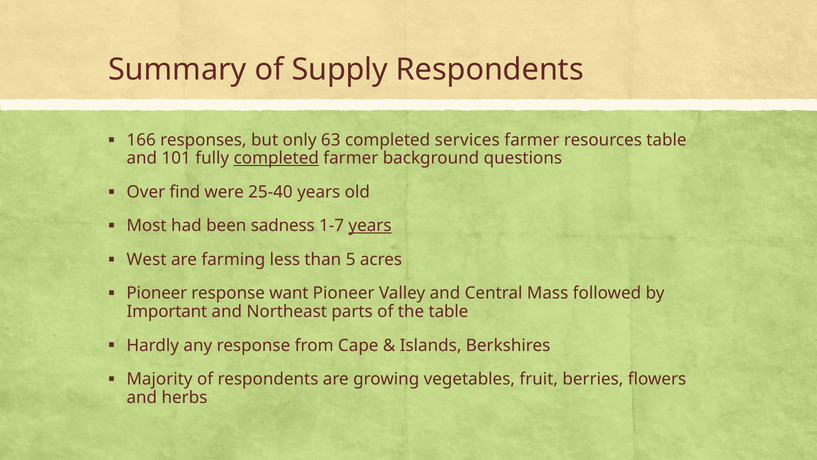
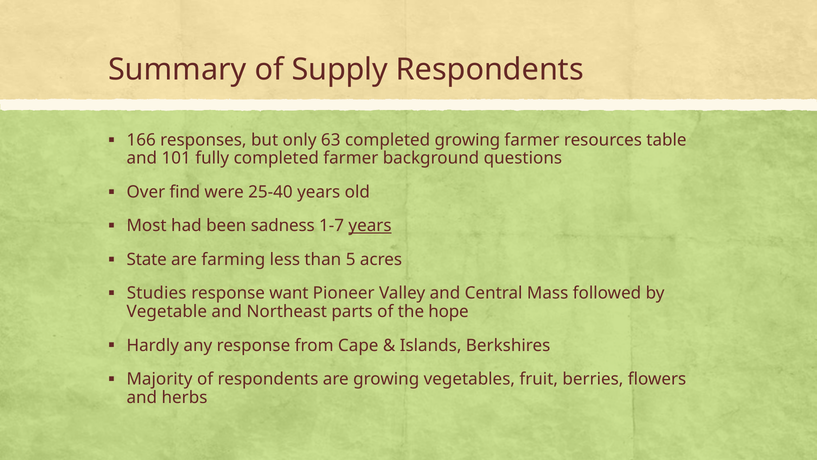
completed services: services -> growing
completed at (276, 158) underline: present -> none
West: West -> State
Pioneer at (157, 293): Pioneer -> Studies
Important: Important -> Vegetable
the table: table -> hope
